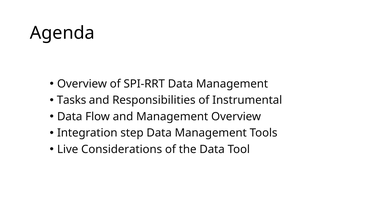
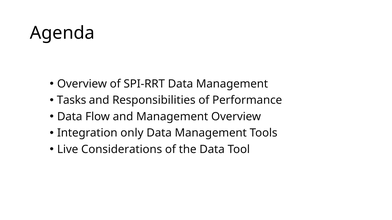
Instrumental: Instrumental -> Performance
step: step -> only
